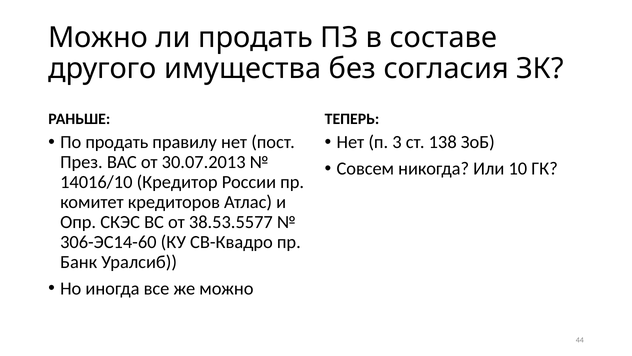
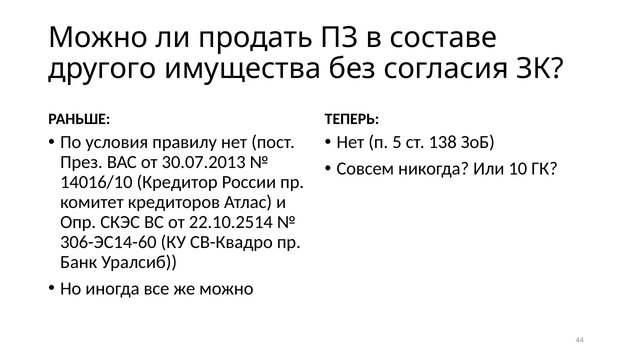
По продать: продать -> условия
3: 3 -> 5
38.53.5577: 38.53.5577 -> 22.10.2514
